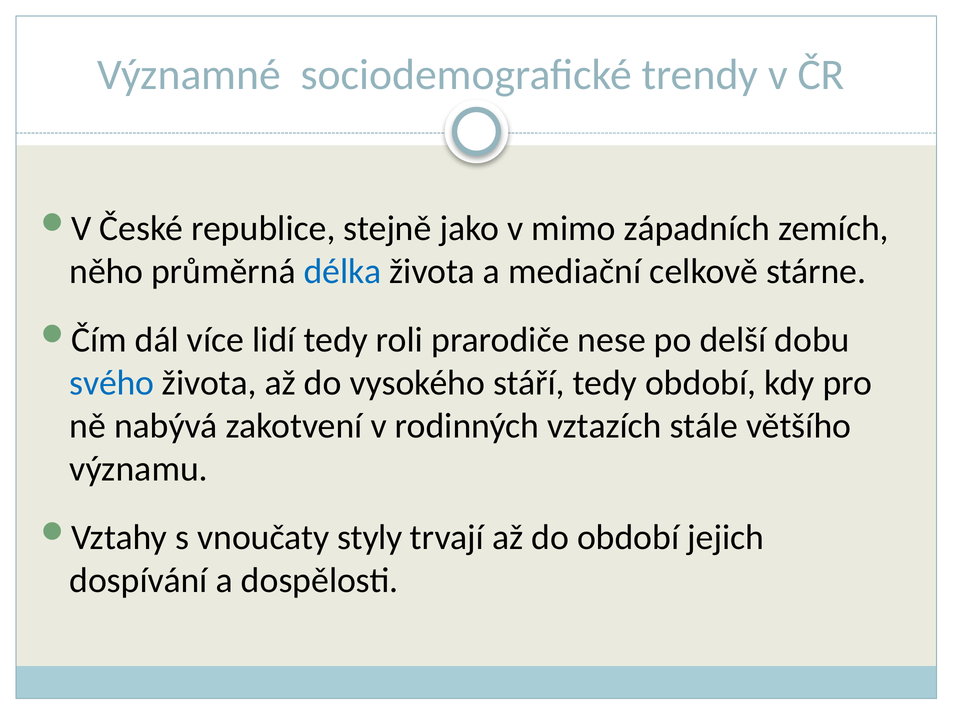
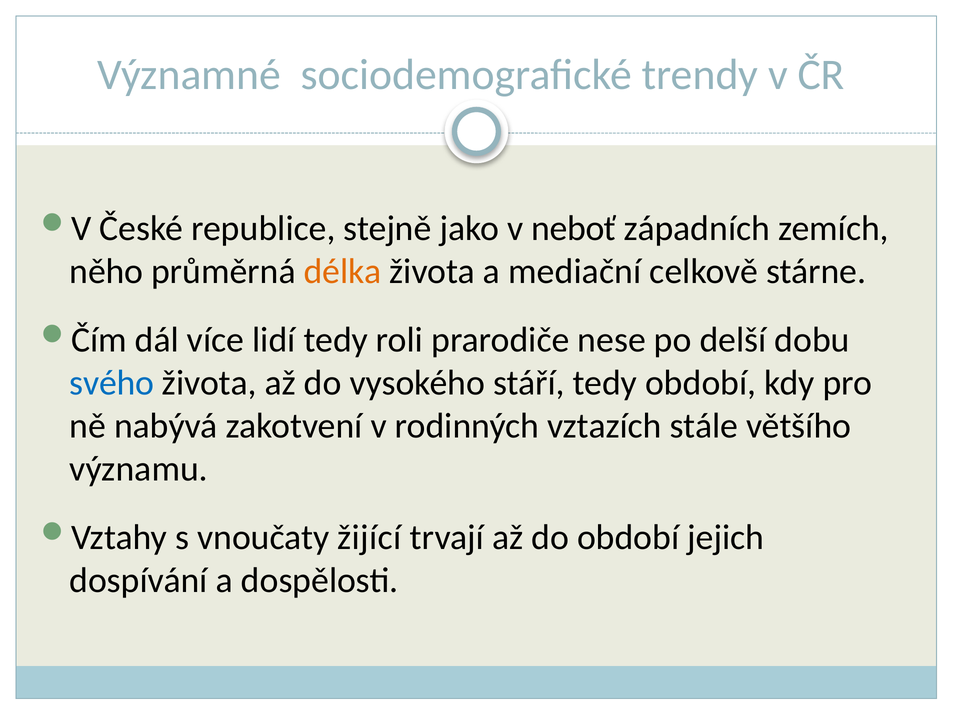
mimo: mimo -> neboť
délka colour: blue -> orange
styly: styly -> žijící
